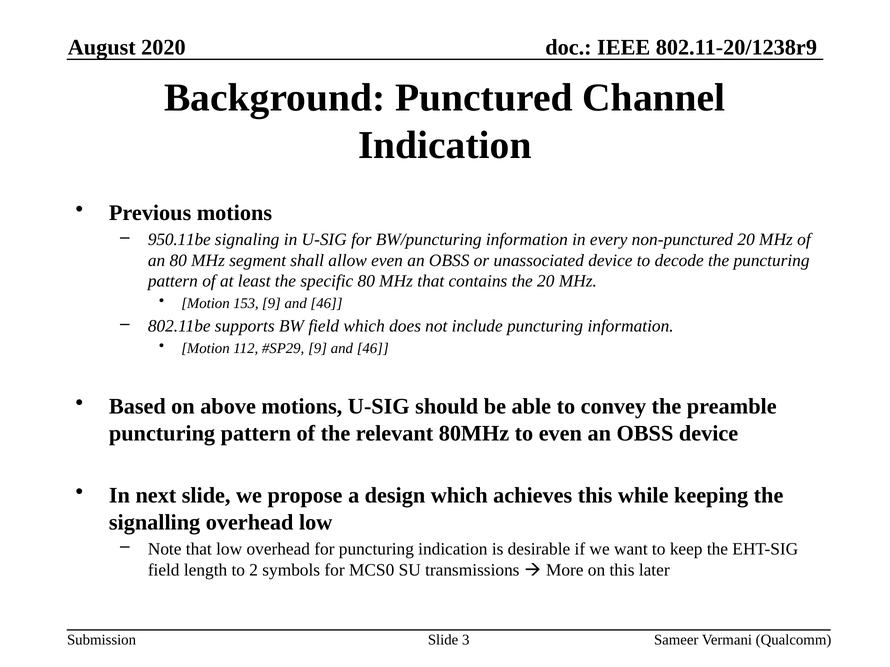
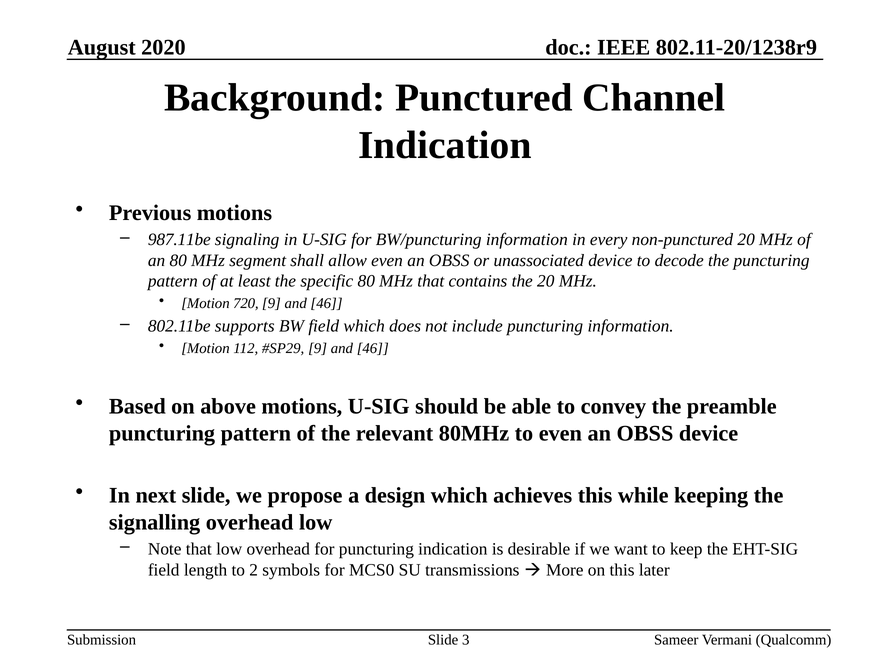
950.11be: 950.11be -> 987.11be
153: 153 -> 720
